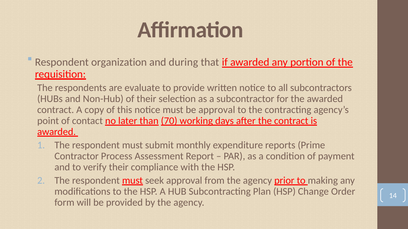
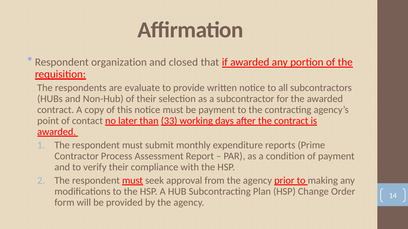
during: during -> closed
be approval: approval -> payment
70: 70 -> 33
